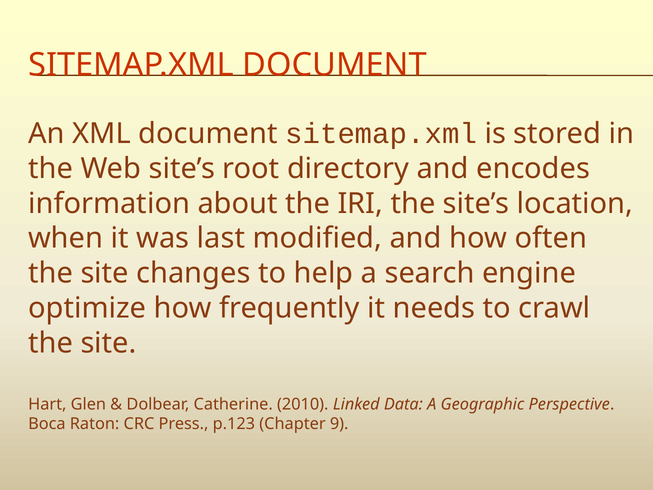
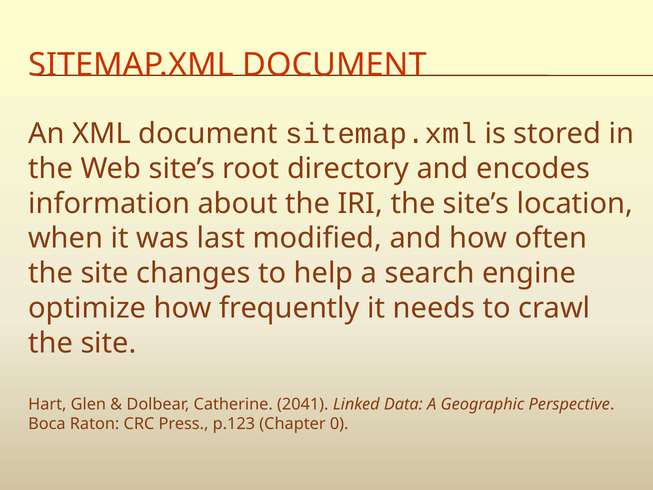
2010: 2010 -> 2041
9: 9 -> 0
